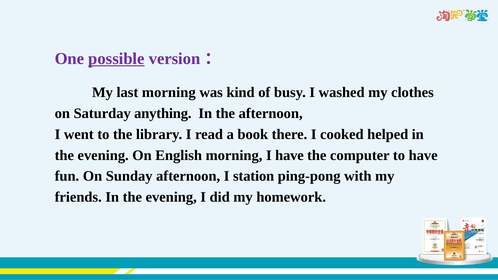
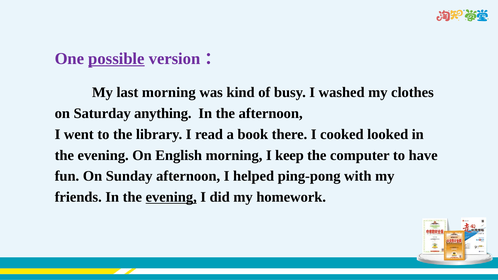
helped: helped -> looked
I have: have -> keep
station: station -> helped
evening at (171, 197) underline: none -> present
